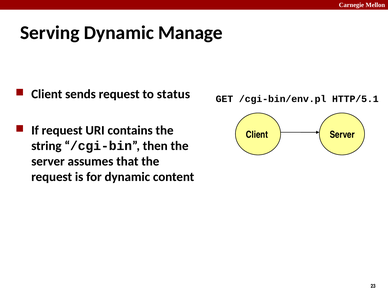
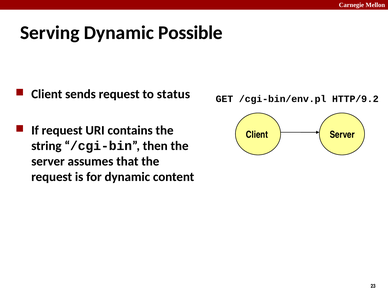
Manage: Manage -> Possible
HTTP/5.1: HTTP/5.1 -> HTTP/9.2
